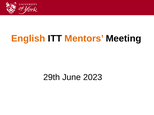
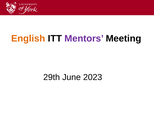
Mentors colour: orange -> purple
